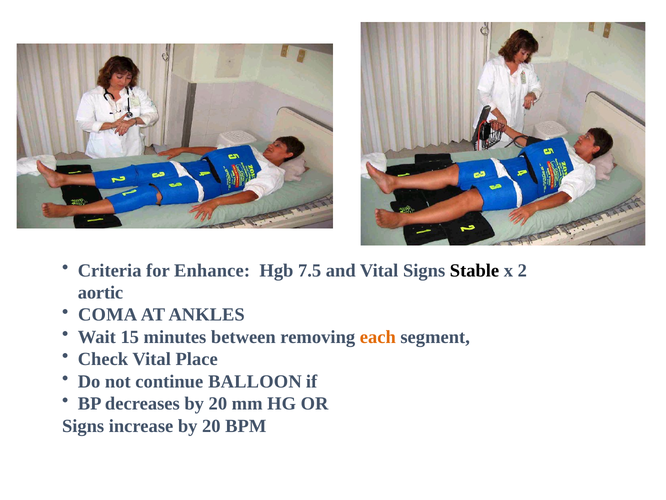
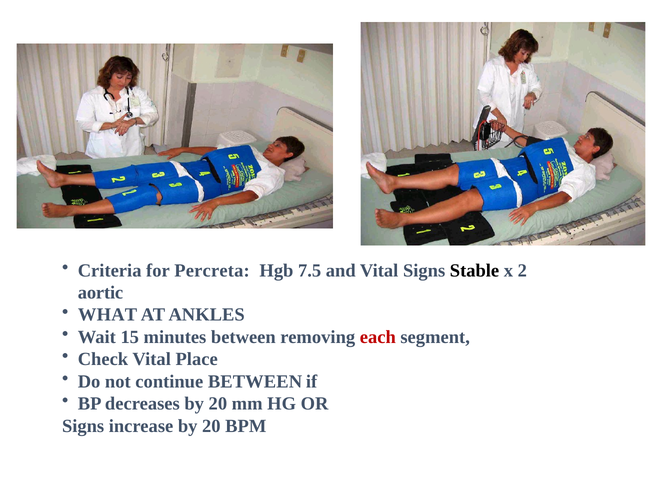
Enhance: Enhance -> Percreta
COMA: COMA -> WHAT
each colour: orange -> red
continue BALLOON: BALLOON -> BETWEEN
